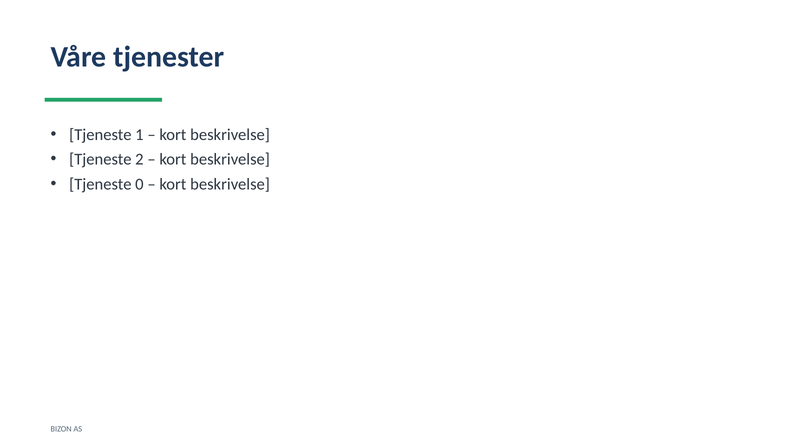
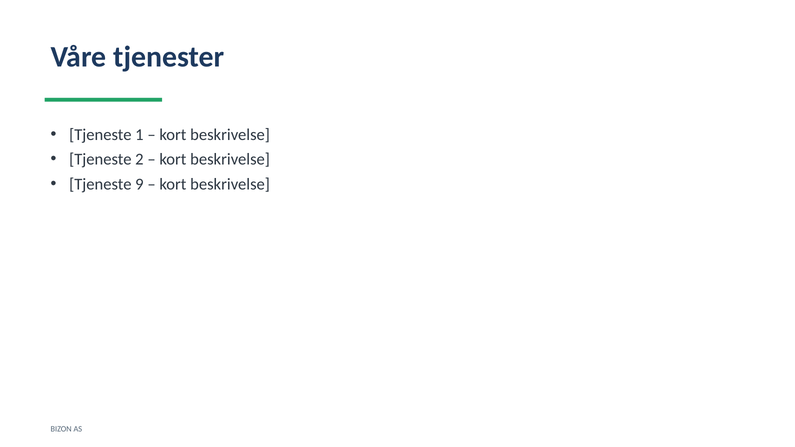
0: 0 -> 9
